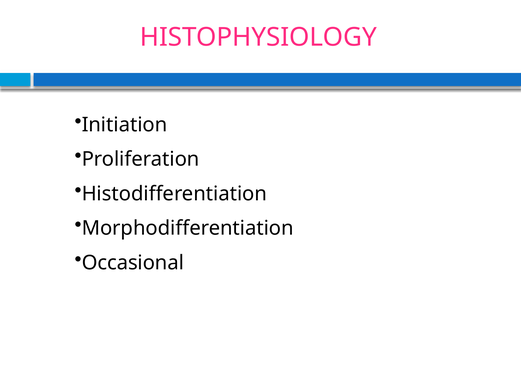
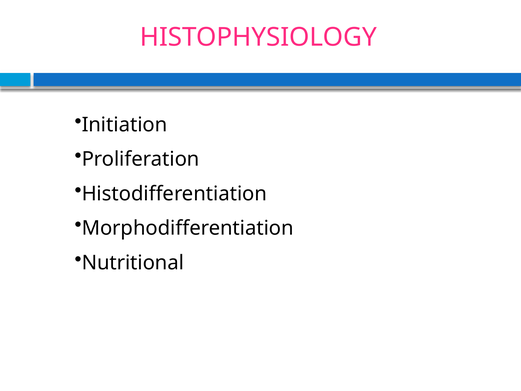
Occasional: Occasional -> Nutritional
